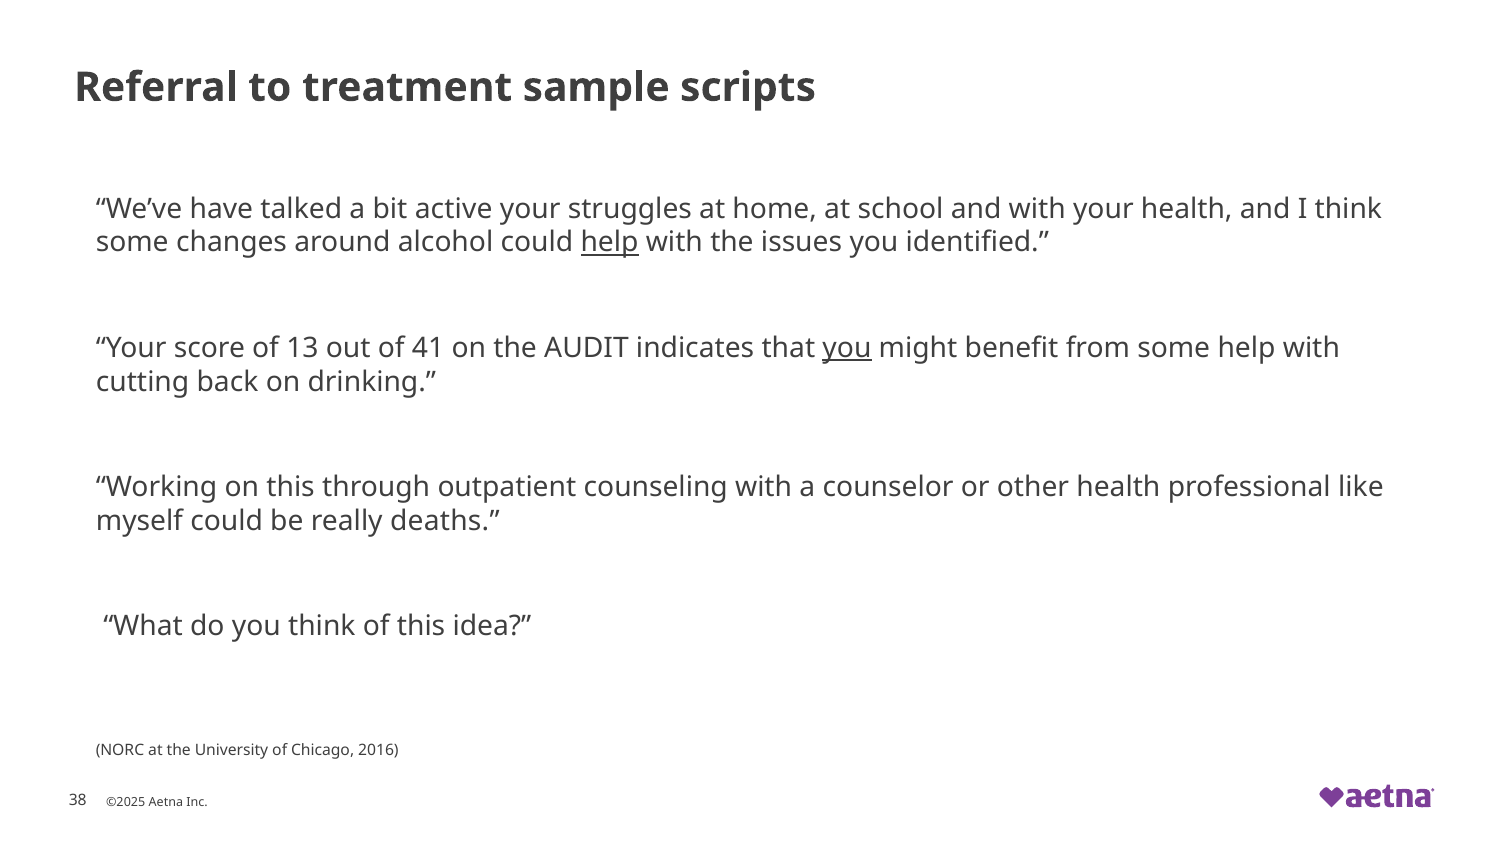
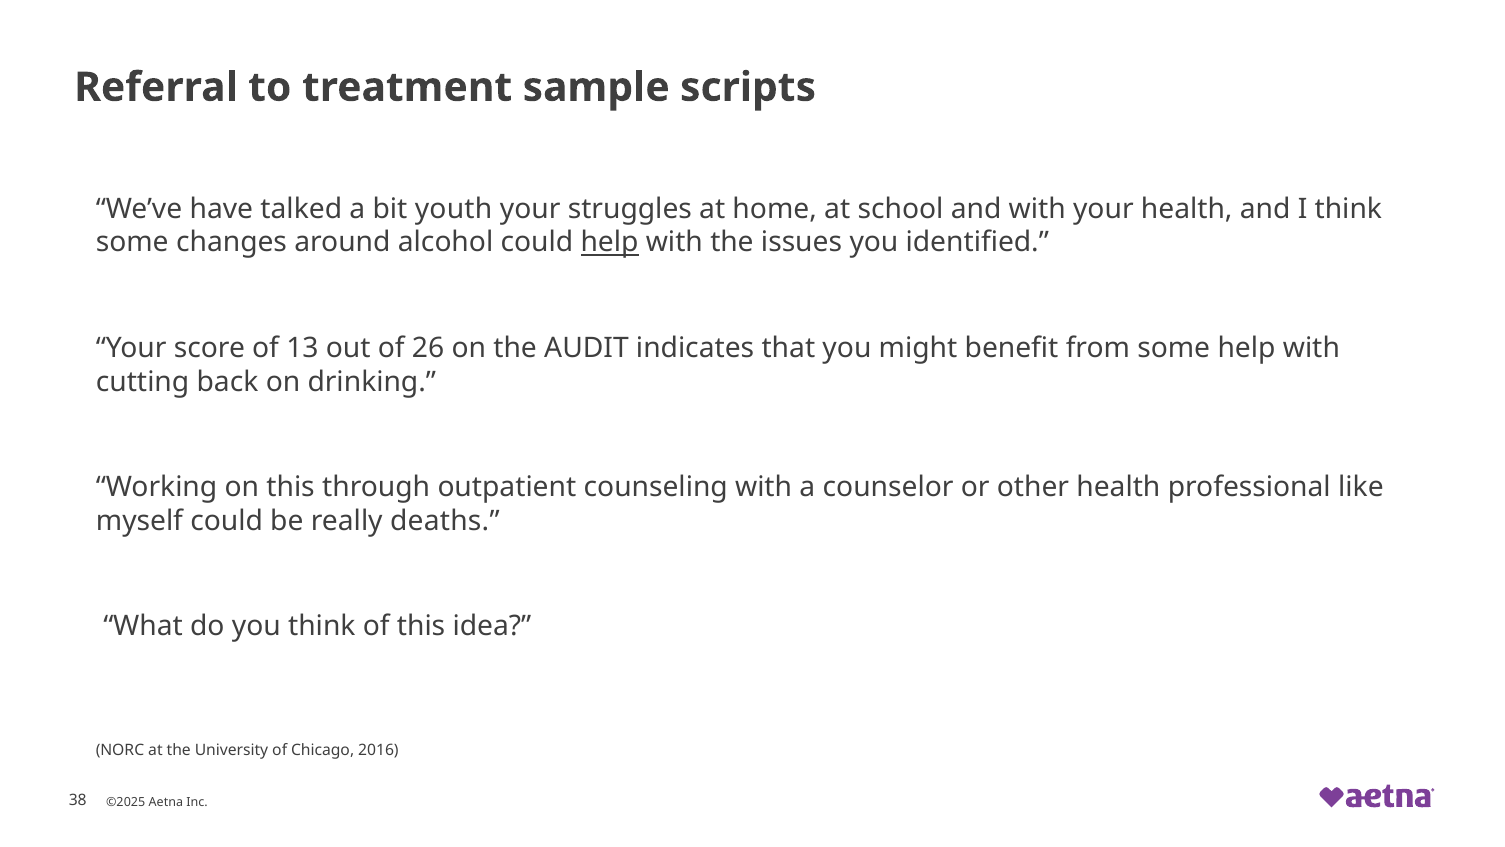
active: active -> youth
41: 41 -> 26
you at (847, 348) underline: present -> none
